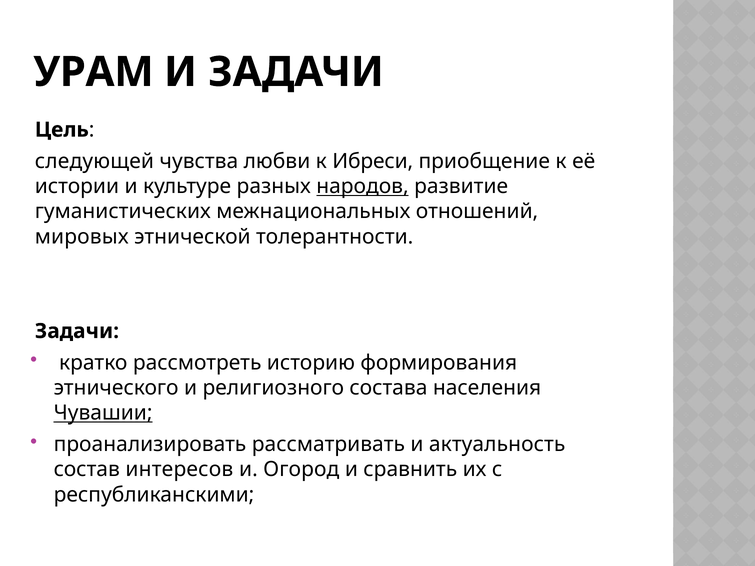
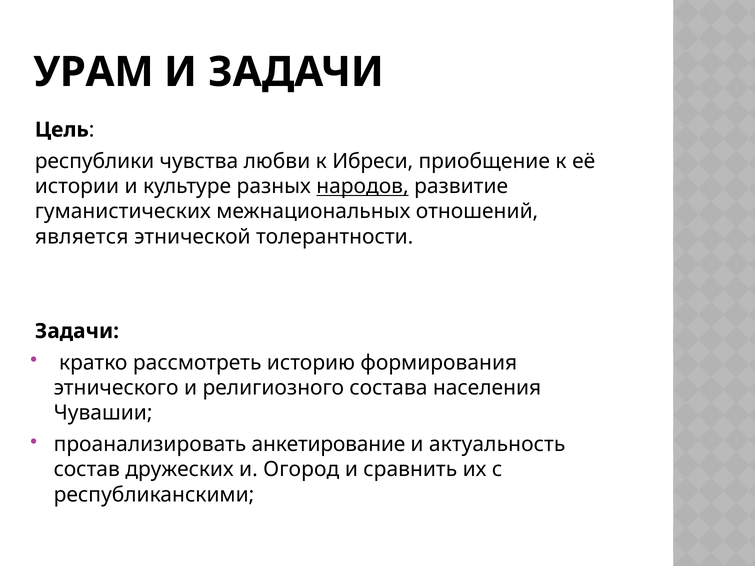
следующей: следующей -> республики
мировых: мировых -> является
Чувашии underline: present -> none
рассматривать: рассматривать -> анкетирование
интересов: интересов -> дружеских
